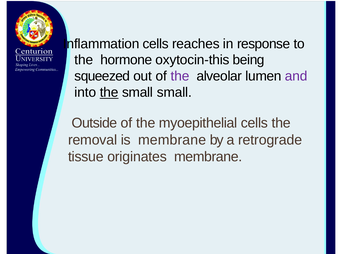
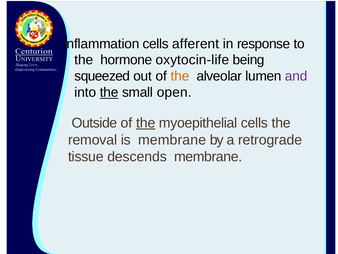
reaches: reaches -> afferent
oxytocin-this: oxytocin-this -> oxytocin-life
the at (180, 76) colour: purple -> orange
small small: small -> open
the at (146, 123) underline: none -> present
originates: originates -> descends
